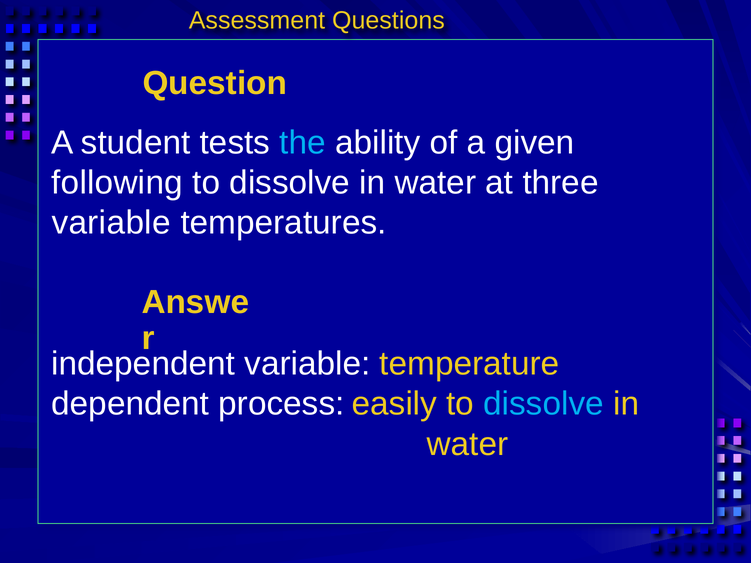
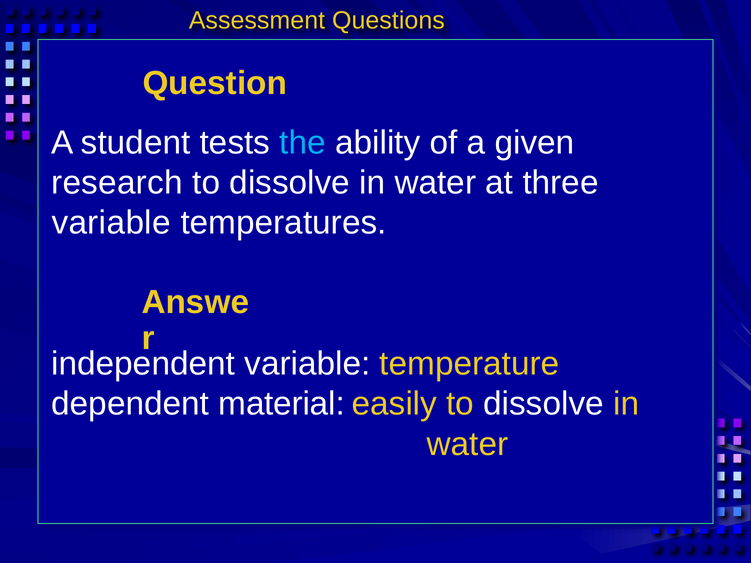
following: following -> research
process: process -> material
dissolve at (544, 404) colour: light blue -> white
